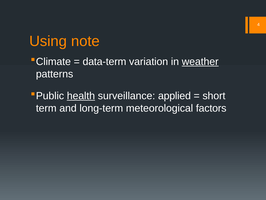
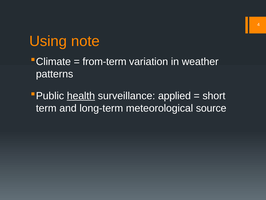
data-term: data-term -> from-term
weather underline: present -> none
factors: factors -> source
